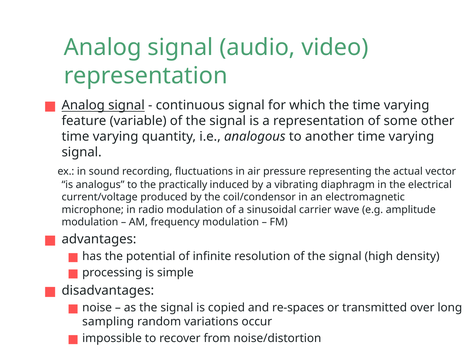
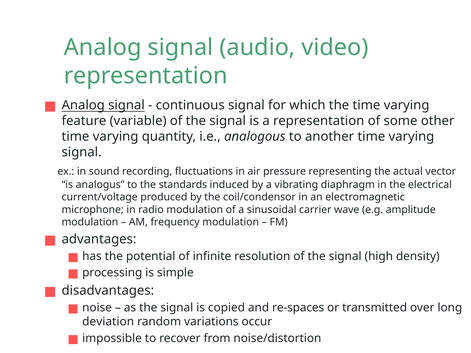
practically: practically -> standards
sampling: sampling -> deviation
